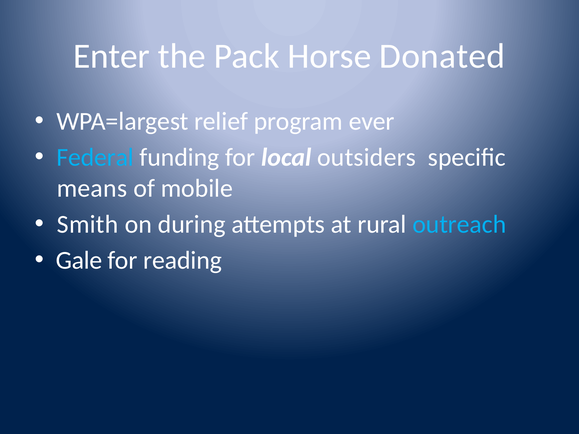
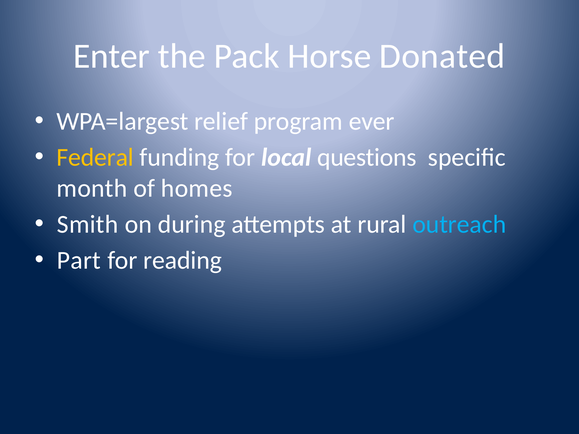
Federal colour: light blue -> yellow
outsiders: outsiders -> questions
means: means -> month
mobile: mobile -> homes
Gale: Gale -> Part
